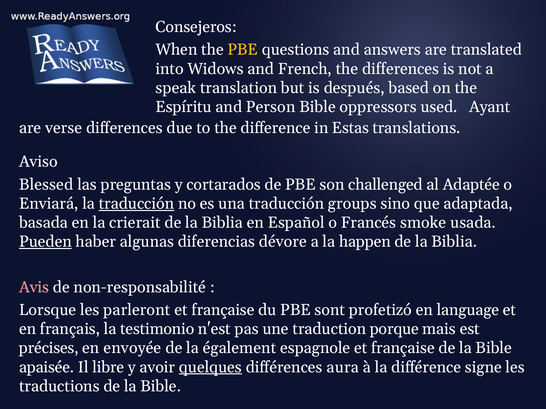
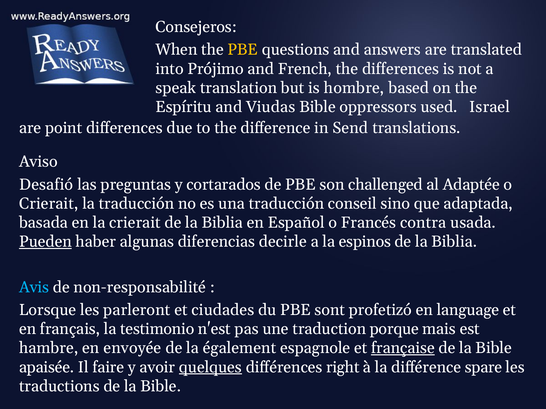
Widows: Widows -> Prójimo
después: después -> hombre
Person: Person -> Viudas
Ayant: Ayant -> Israel
verse: verse -> point
Estas: Estas -> Send
Blessed: Blessed -> Desafió
Enviará at (49, 204): Enviará -> Crierait
traducción at (136, 204) underline: present -> none
groups: groups -> conseil
smoke: smoke -> contra
dévore: dévore -> decirle
happen: happen -> espinos
Avis colour: pink -> light blue
française at (223, 310): française -> ciudades
précises: précises -> hambre
française at (403, 348) underline: none -> present
libre: libre -> faire
aura: aura -> right
signe: signe -> spare
